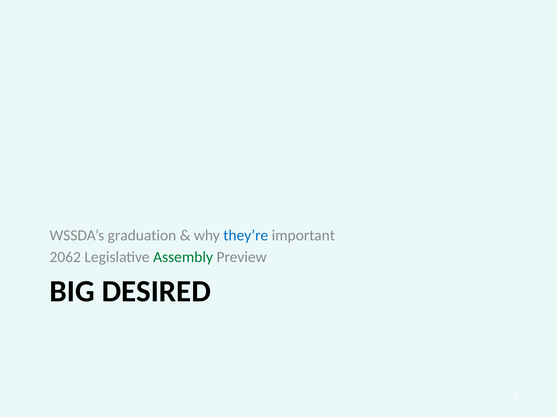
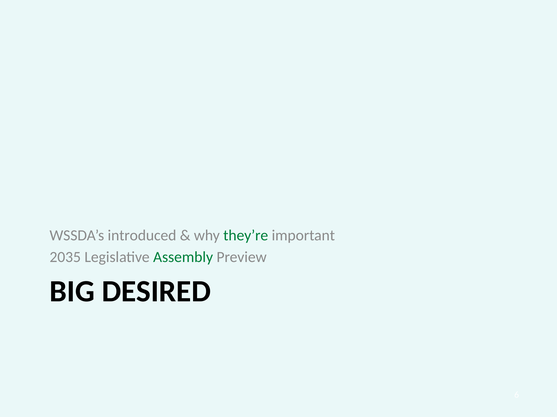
graduation: graduation -> introduced
they’re colour: blue -> green
2062: 2062 -> 2035
